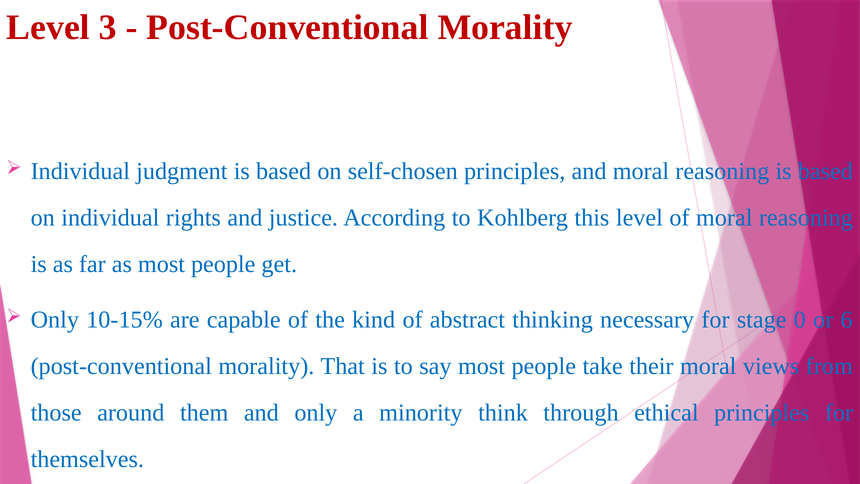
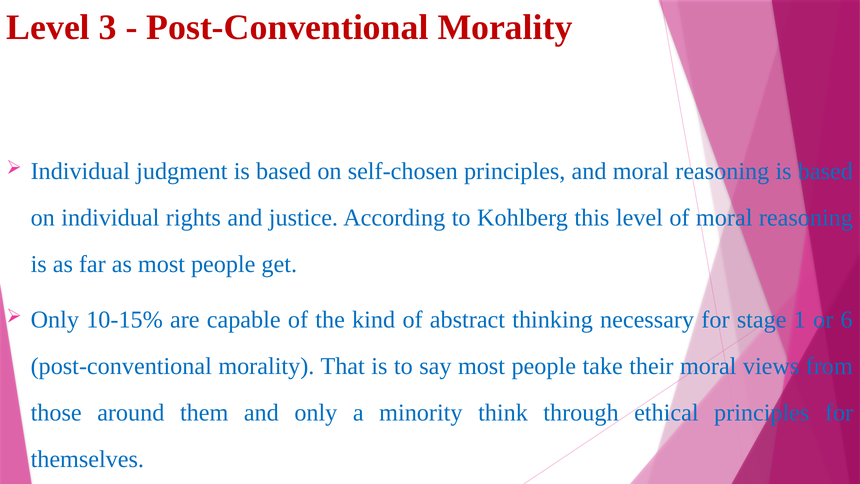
0: 0 -> 1
